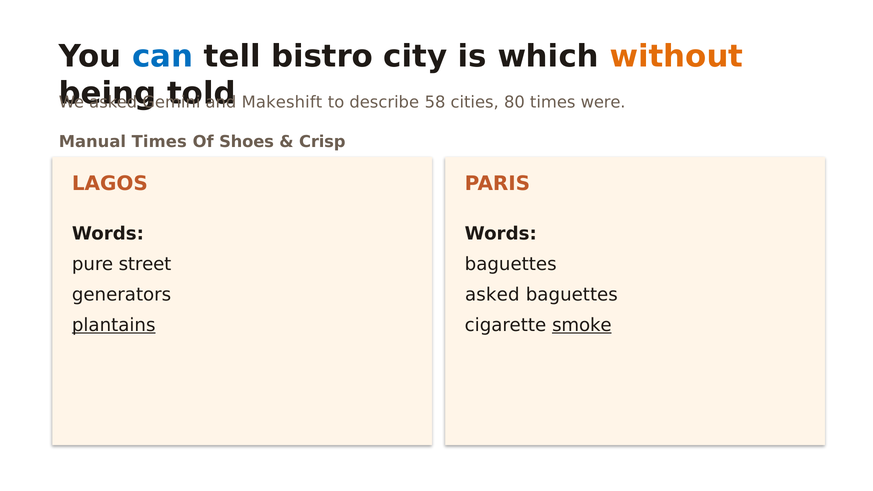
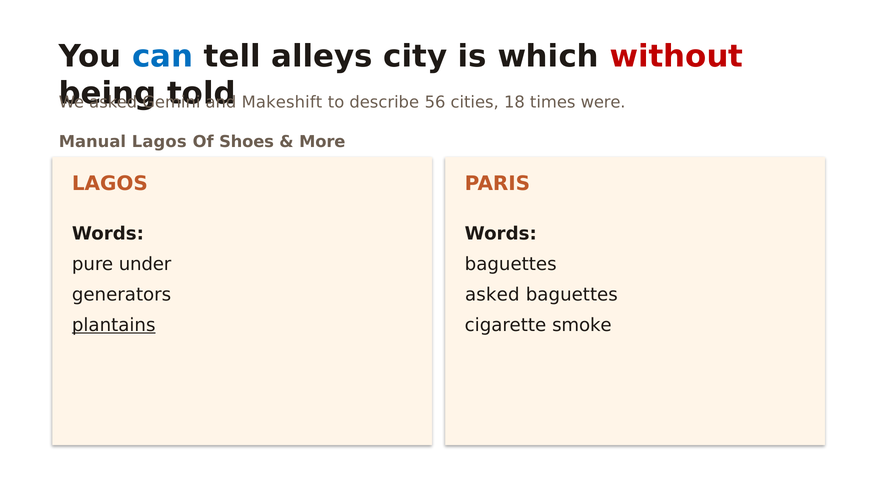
bistro: bistro -> alleys
without colour: orange -> red
58: 58 -> 56
80: 80 -> 18
Manual Times: Times -> Lagos
Crisp: Crisp -> More
street: street -> under
smoke underline: present -> none
